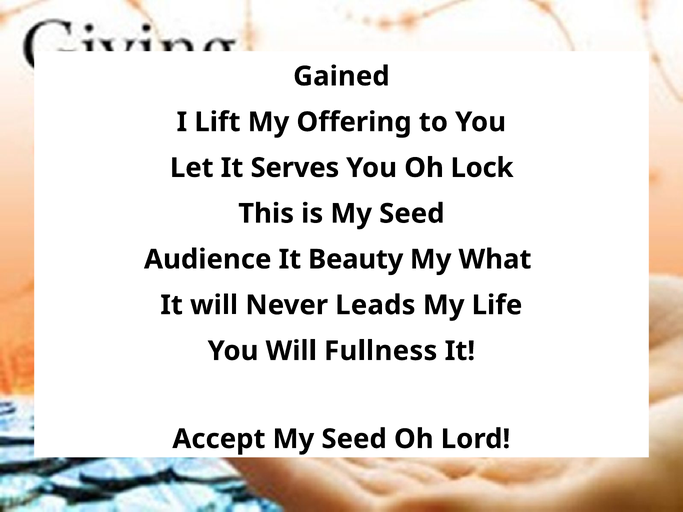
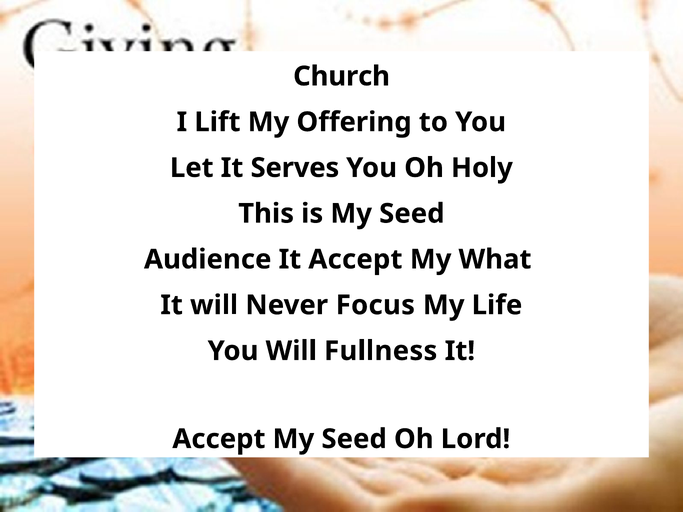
Gained: Gained -> Church
Lock: Lock -> Holy
Beauty at (356, 260): Beauty -> Accept
Leads: Leads -> Focus
